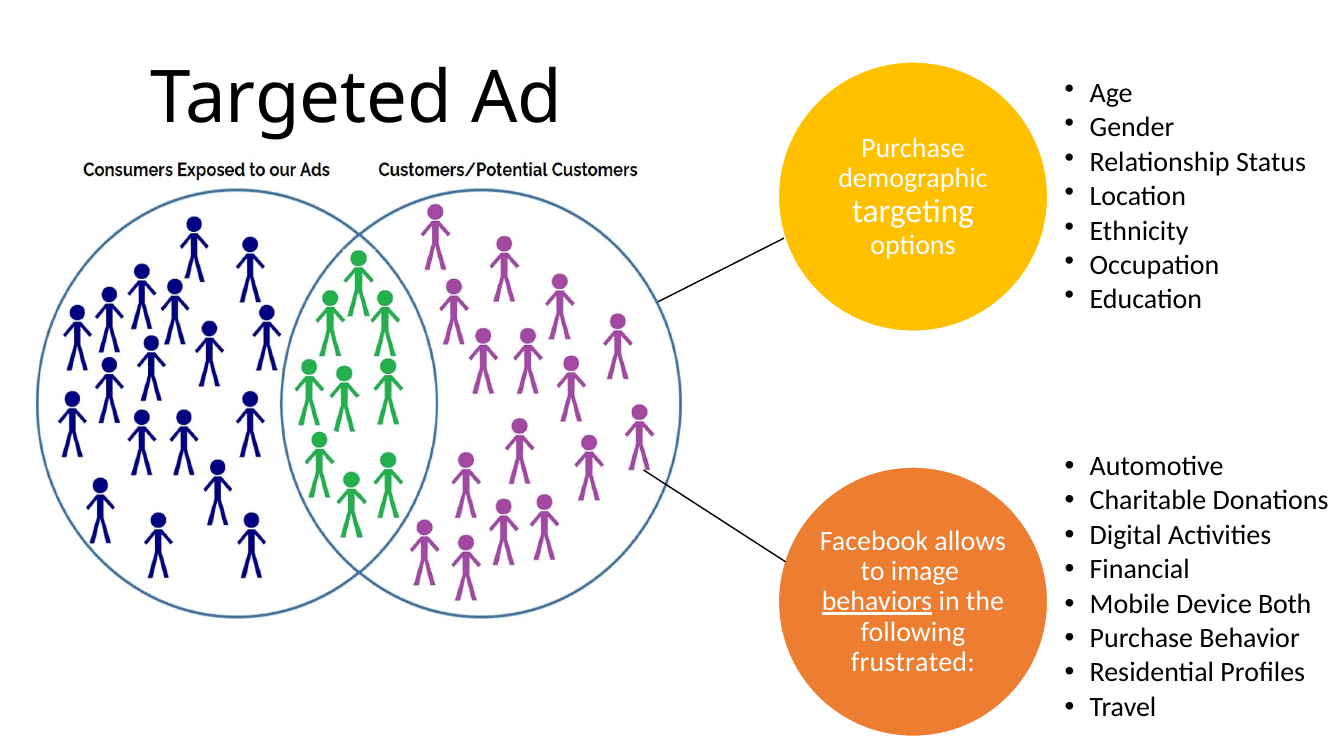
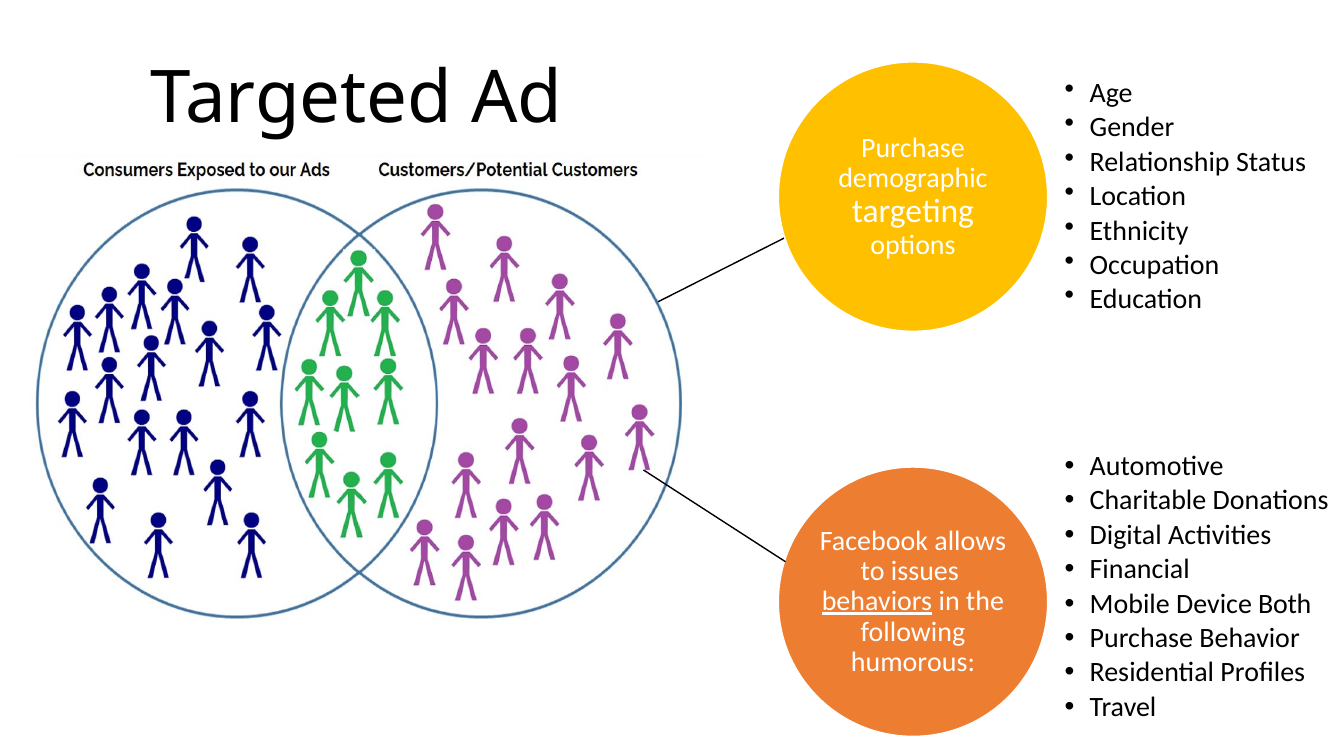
image: image -> issues
frustrated: frustrated -> humorous
